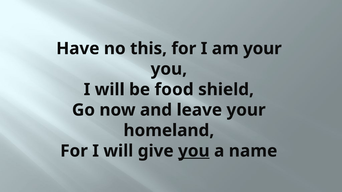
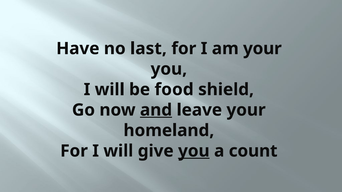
this: this -> last
and underline: none -> present
name: name -> count
